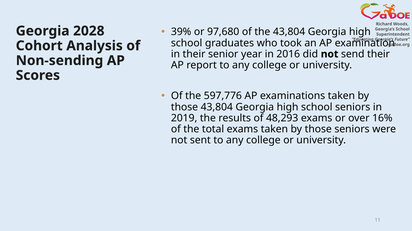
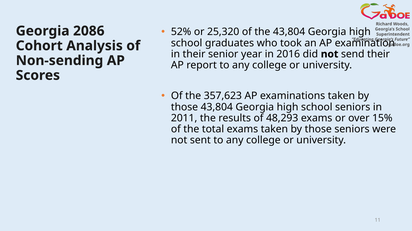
39%: 39% -> 52%
97,680: 97,680 -> 25,320
2028: 2028 -> 2086
597,776: 597,776 -> 357,623
2019: 2019 -> 2011
16%: 16% -> 15%
